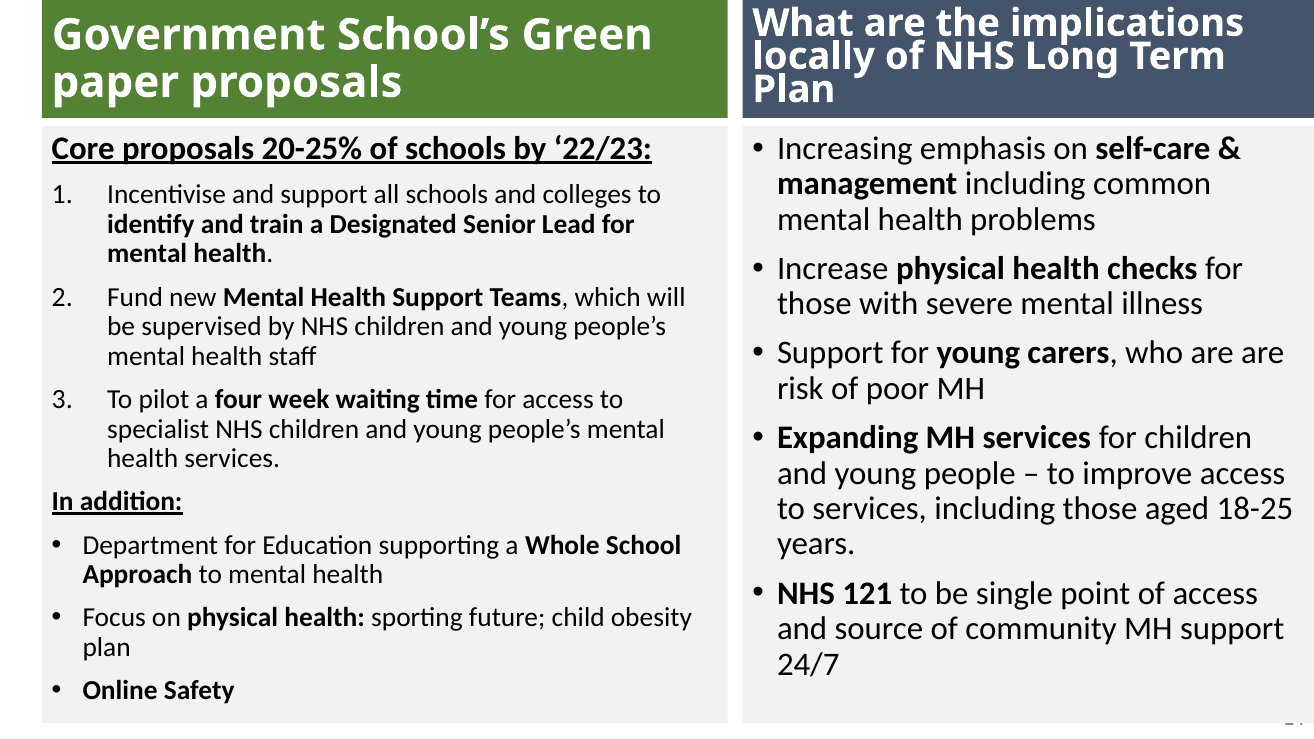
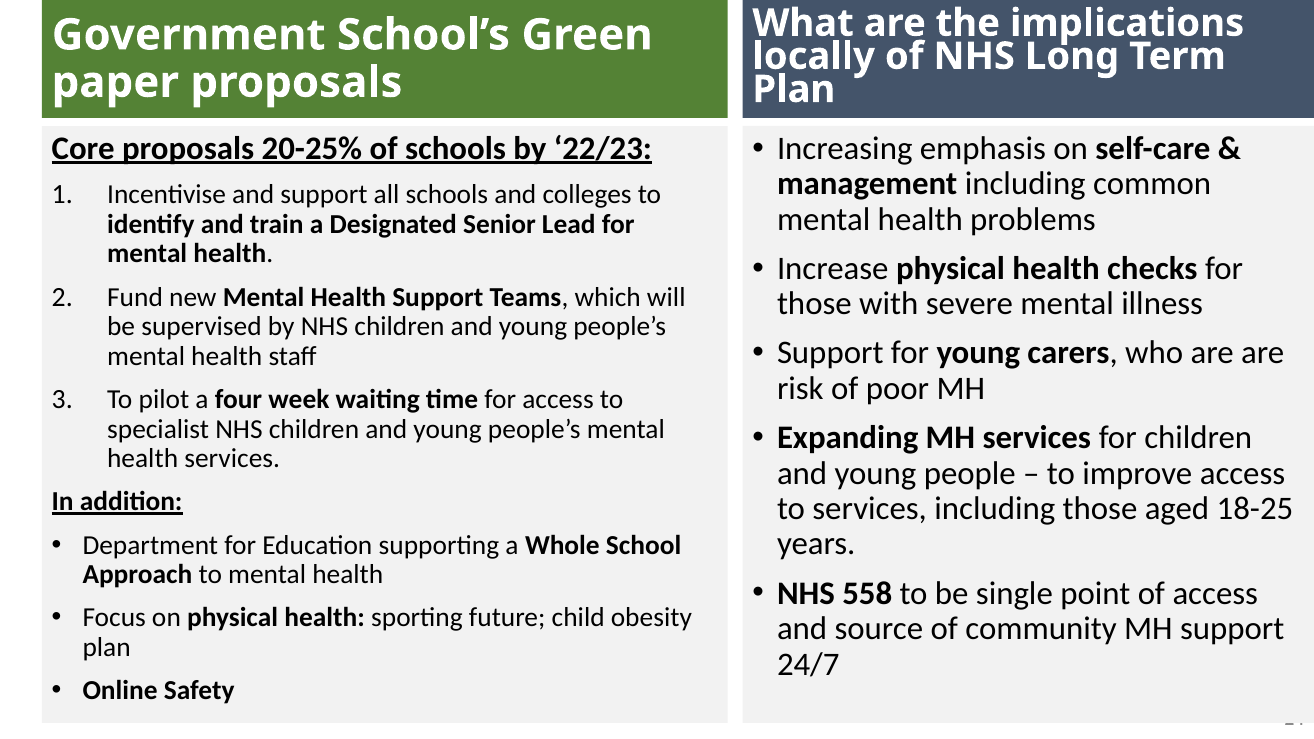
121: 121 -> 558
